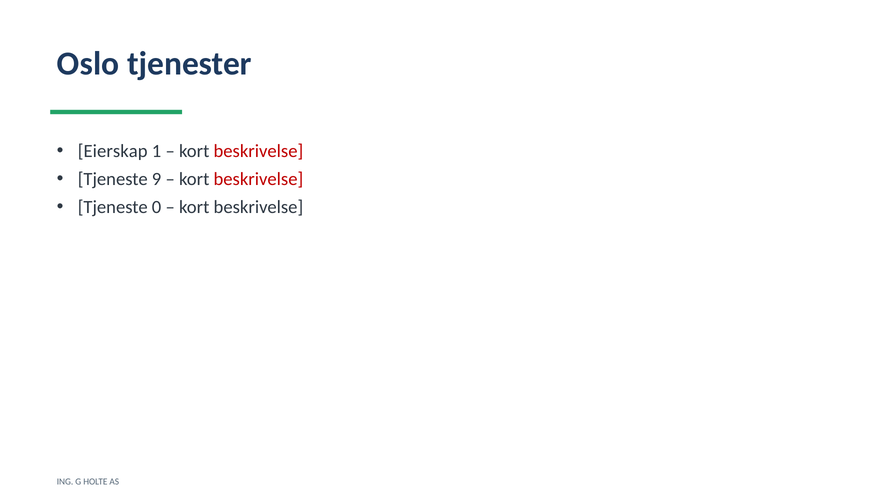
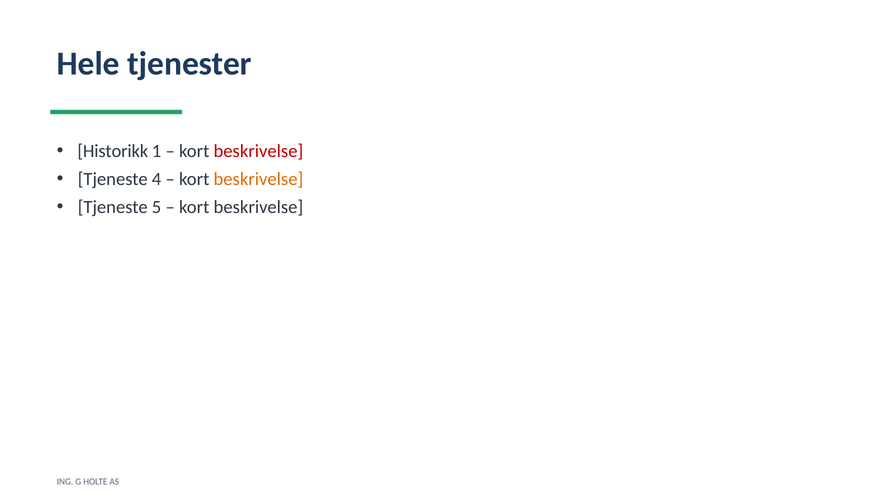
Oslo: Oslo -> Hele
Eierskap: Eierskap -> Historikk
9: 9 -> 4
beskrivelse at (258, 179) colour: red -> orange
0: 0 -> 5
